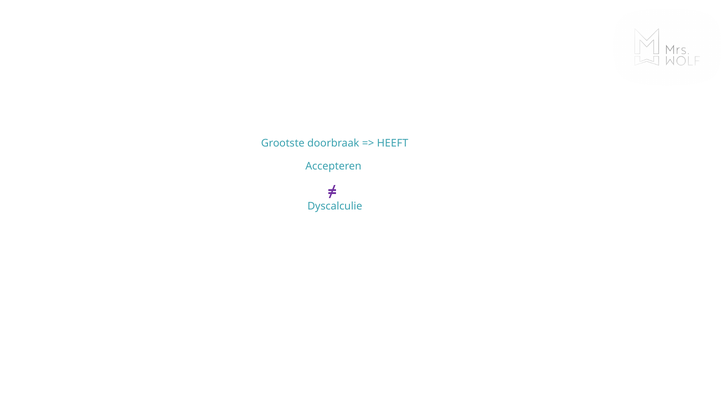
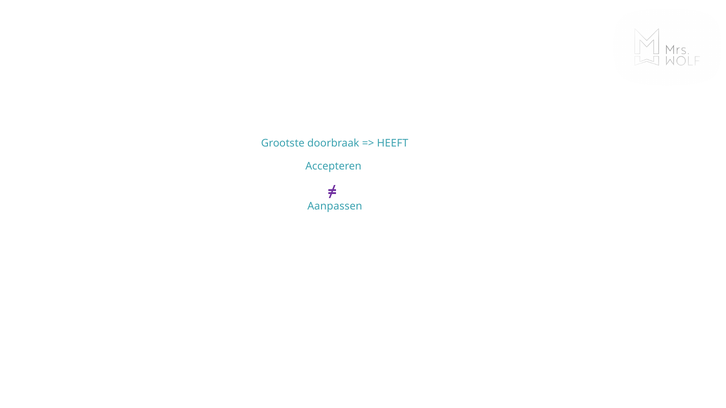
Dyscalculie: Dyscalculie -> Aanpassen
